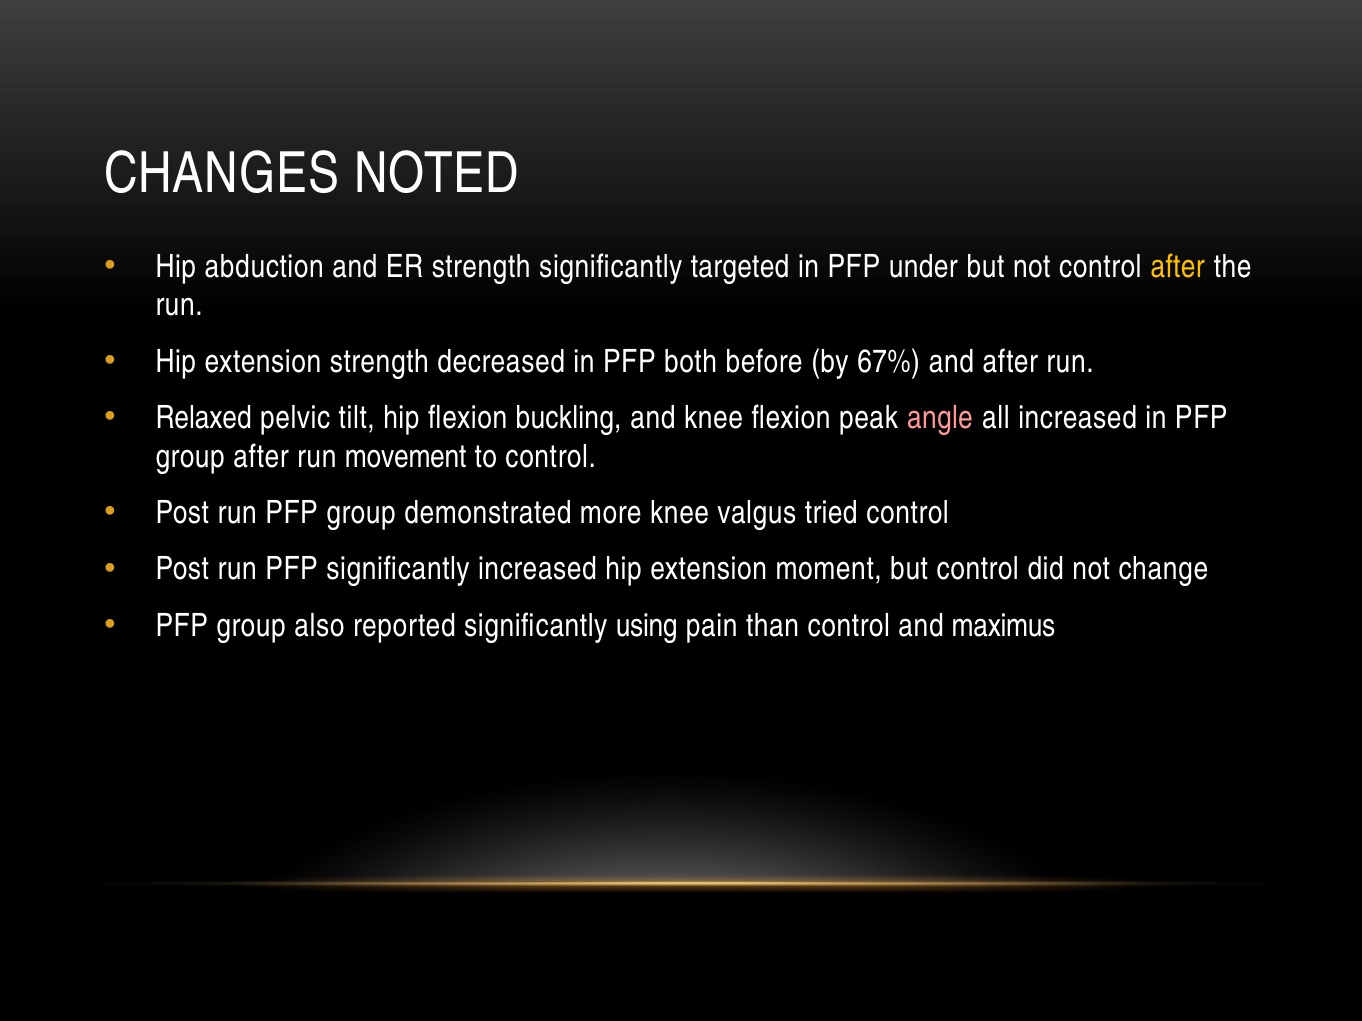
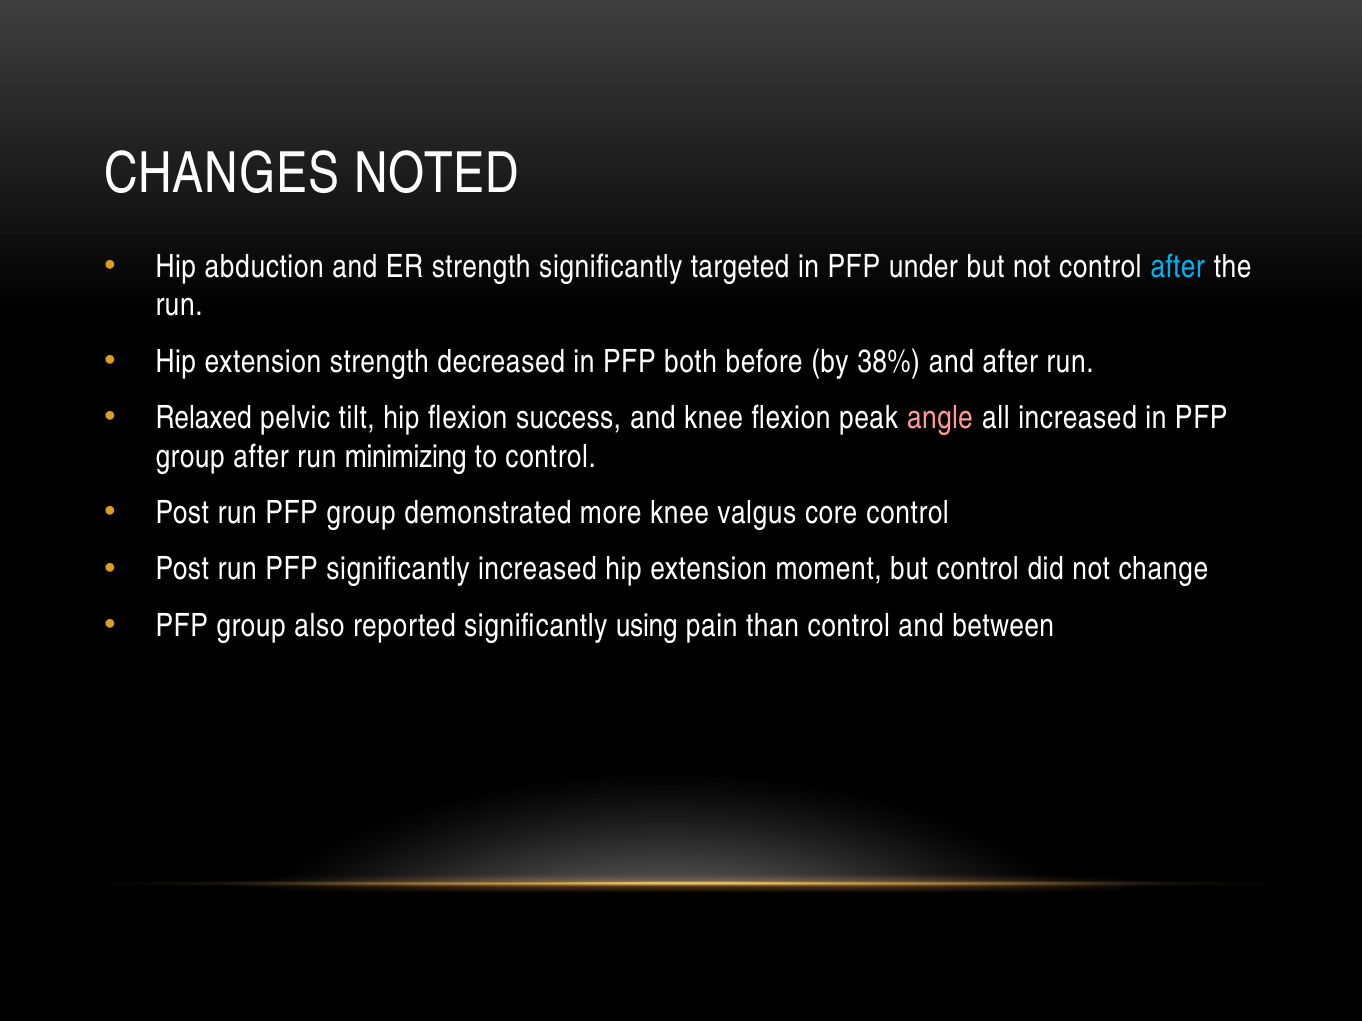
after at (1178, 267) colour: yellow -> light blue
67%: 67% -> 38%
buckling: buckling -> success
movement: movement -> minimizing
tried: tried -> core
maximus: maximus -> between
